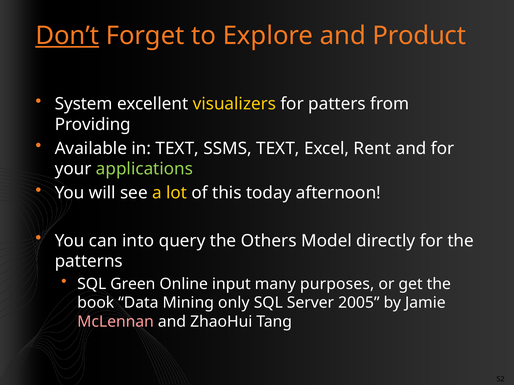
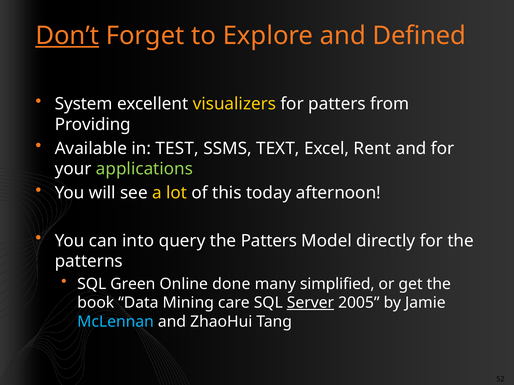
Product: Product -> Defined
in TEXT: TEXT -> TEST
the Others: Others -> Patters
input: input -> done
purposes: purposes -> simplified
only: only -> care
Server underline: none -> present
McLennan colour: pink -> light blue
